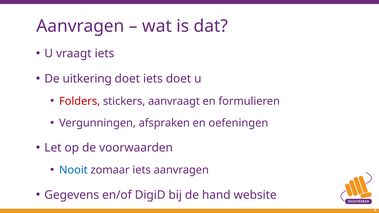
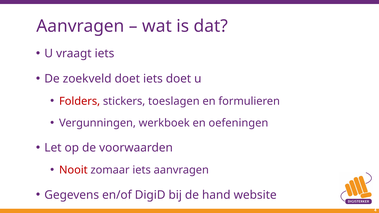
uitkering: uitkering -> zoekveld
aanvraagt: aanvraagt -> toeslagen
afspraken: afspraken -> werkboek
Nooit colour: blue -> red
